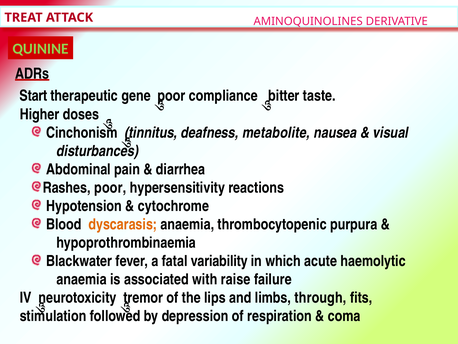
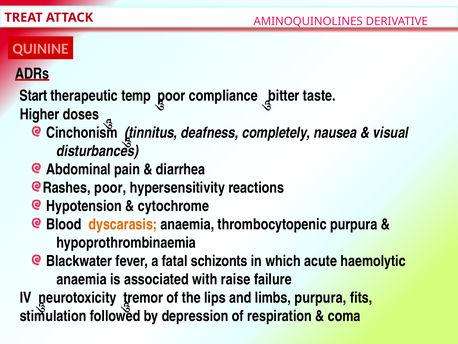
QUININE colour: light green -> pink
gene: gene -> temp
metabolite: metabolite -> completely
variability: variability -> schizonts
limbs through: through -> purpura
